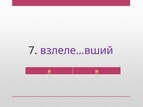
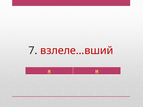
взлеле…вший colour: purple -> red
